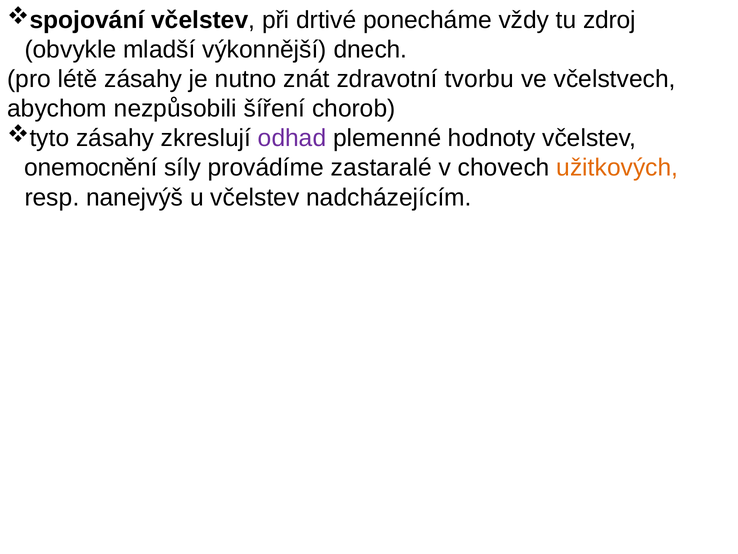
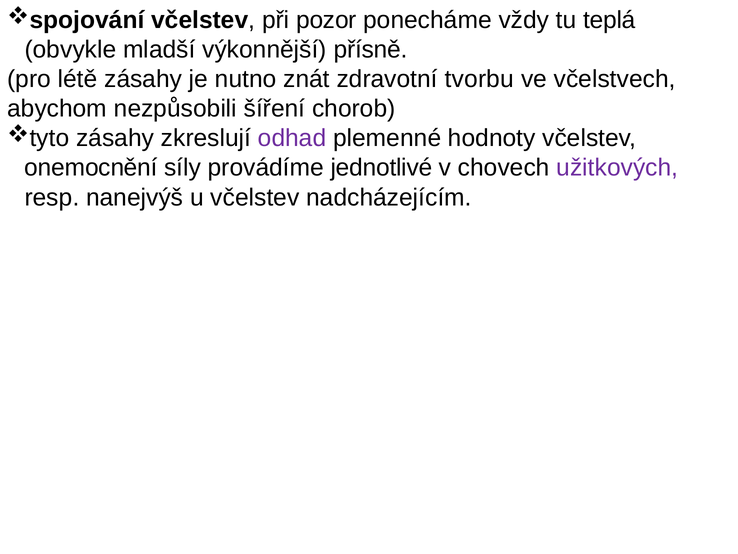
drtivé: drtivé -> pozor
zdroj: zdroj -> teplá
dnech: dnech -> přísně
zastaralé: zastaralé -> jednotlivé
užitkových colour: orange -> purple
